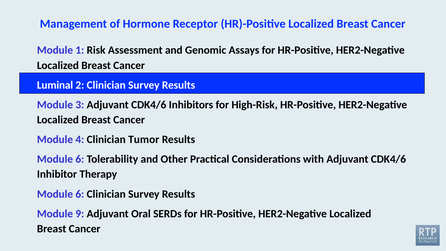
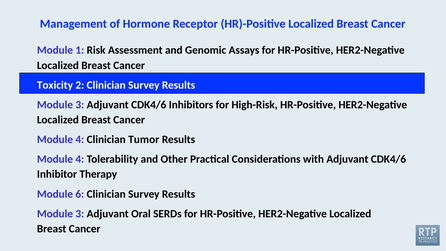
Luminal: Luminal -> Toxicity
6 at (80, 159): 6 -> 4
9 at (80, 214): 9 -> 3
